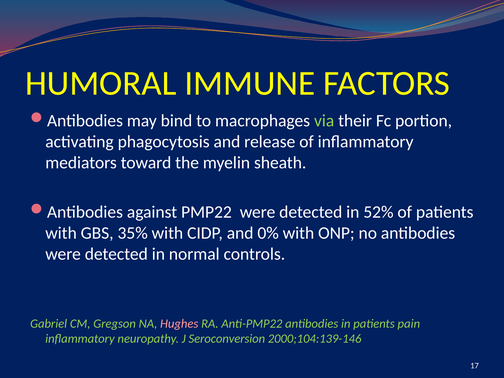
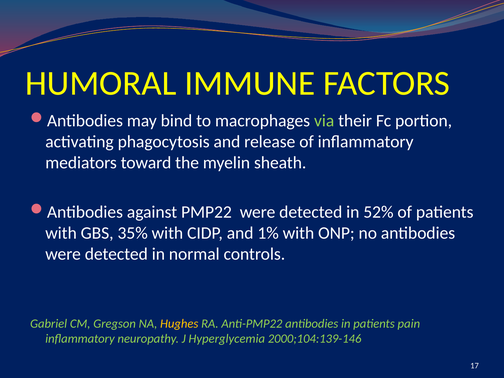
0%: 0% -> 1%
Hughes colour: pink -> yellow
Seroconversion: Seroconversion -> Hyperglycemia
